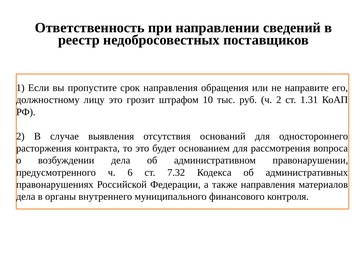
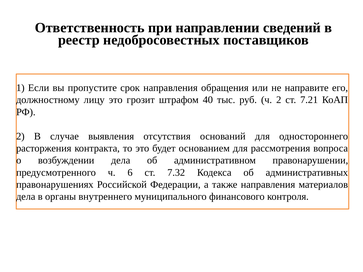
10: 10 -> 40
1.31: 1.31 -> 7.21
